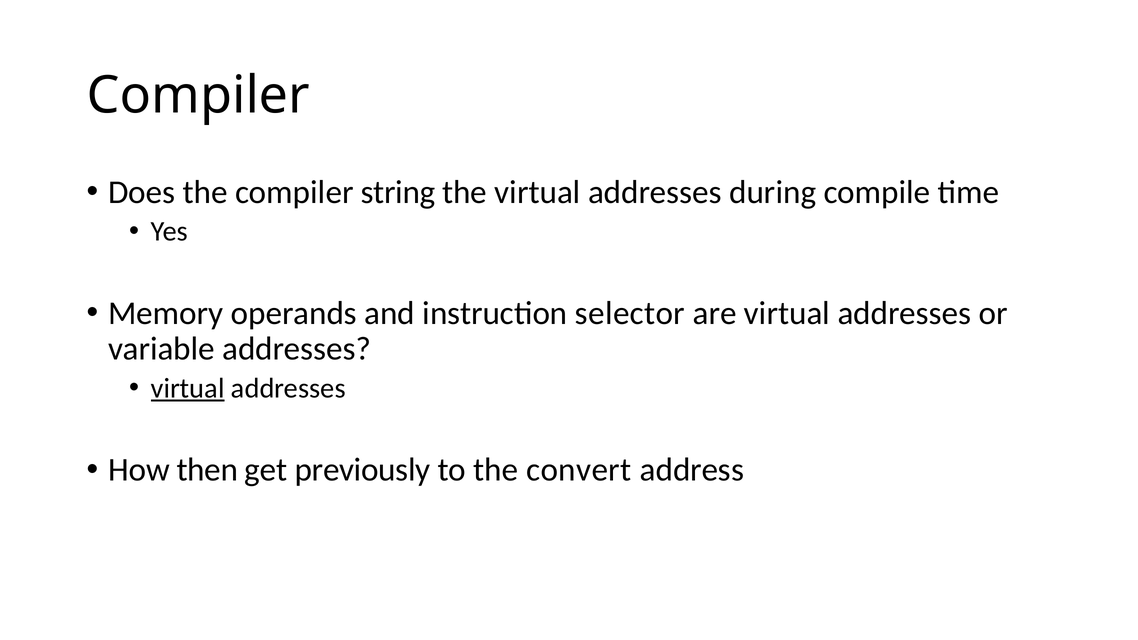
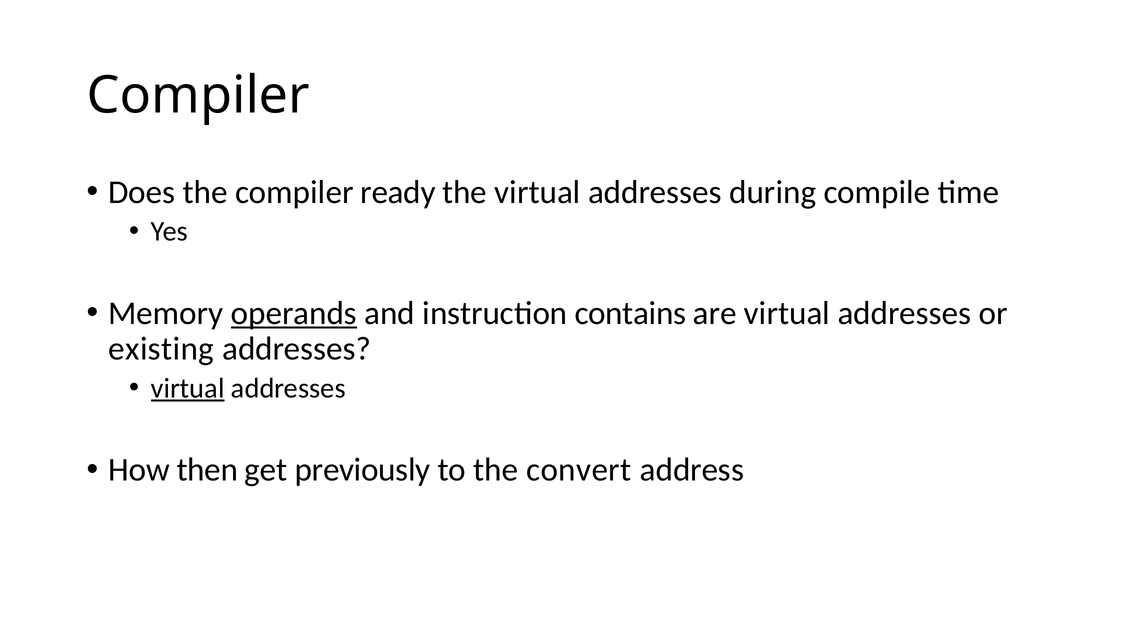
string: string -> ready
operands underline: none -> present
selector: selector -> contains
variable: variable -> existing
